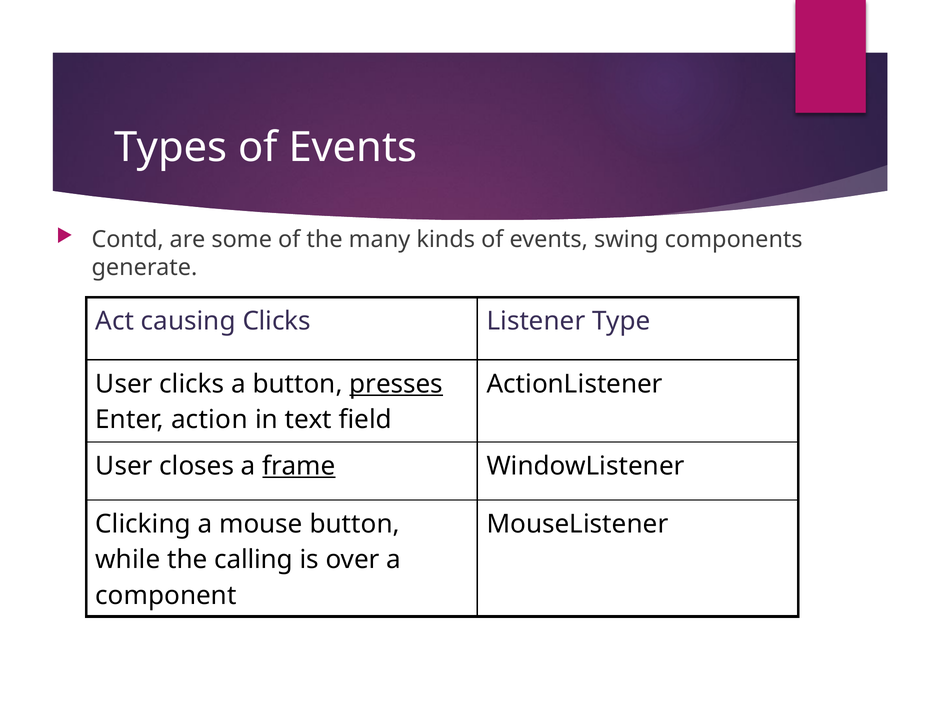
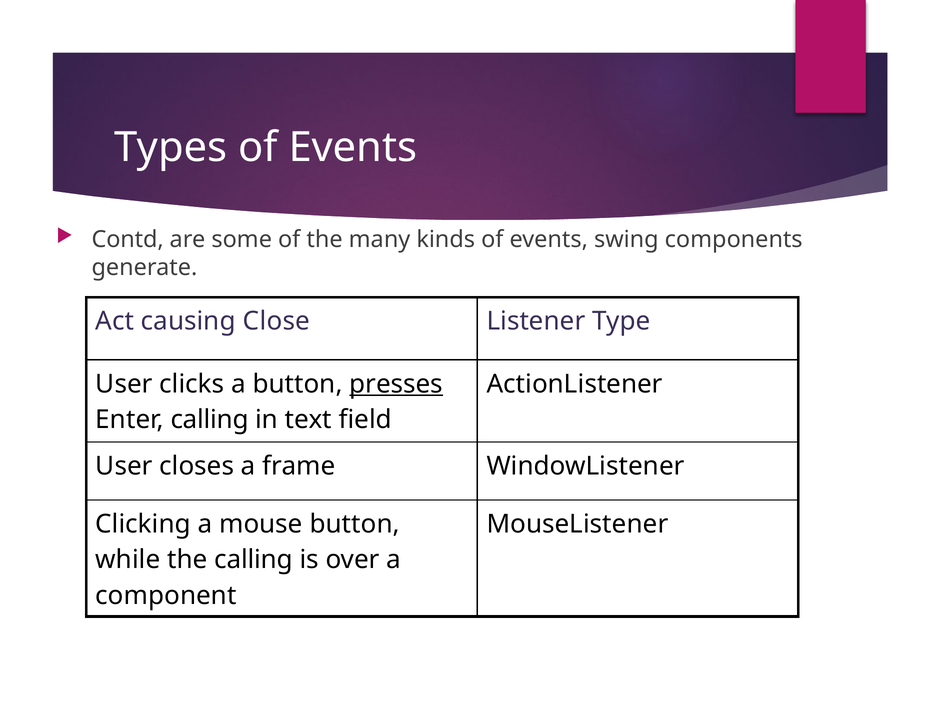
causing Clicks: Clicks -> Close
Enter action: action -> calling
frame underline: present -> none
